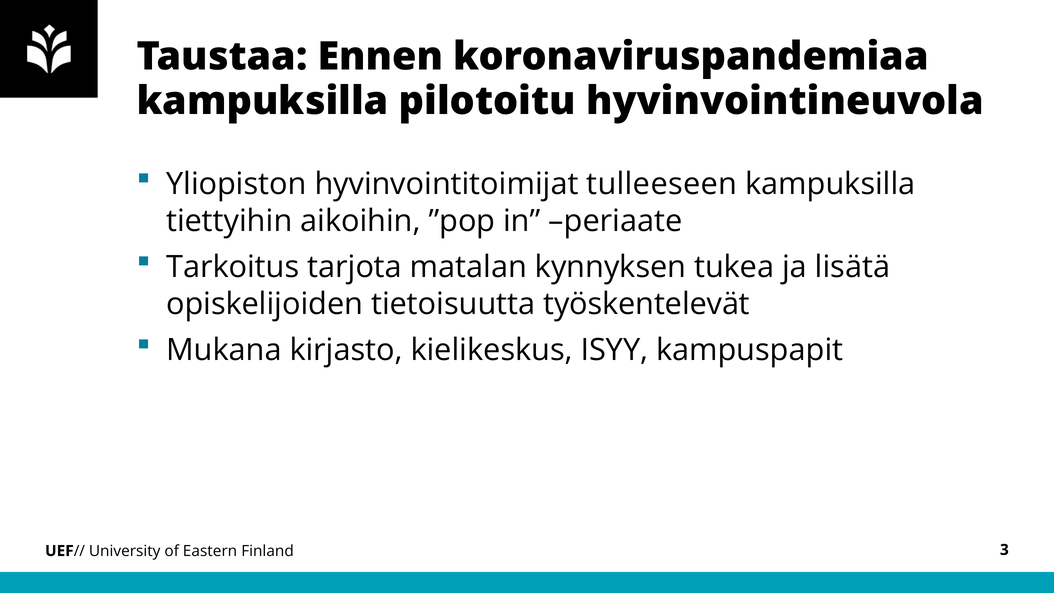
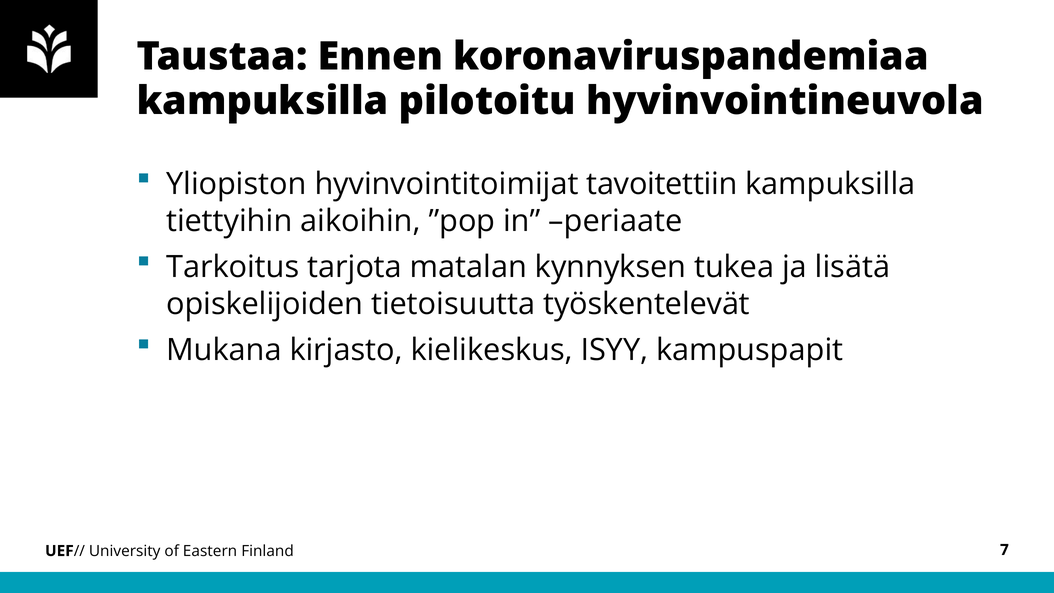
tulleeseen: tulleeseen -> tavoitettiin
3: 3 -> 7
